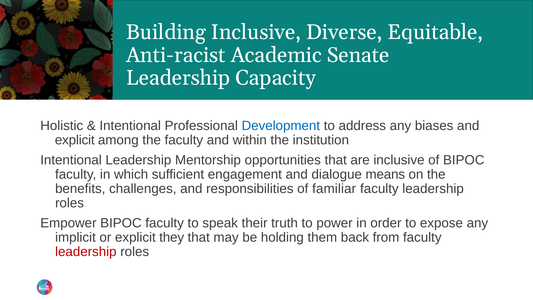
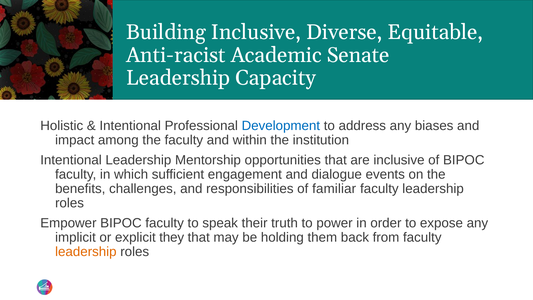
explicit at (75, 140): explicit -> impact
means: means -> events
leadership at (86, 252) colour: red -> orange
